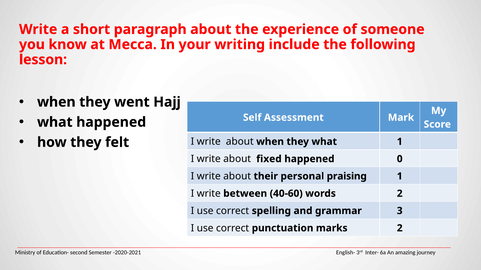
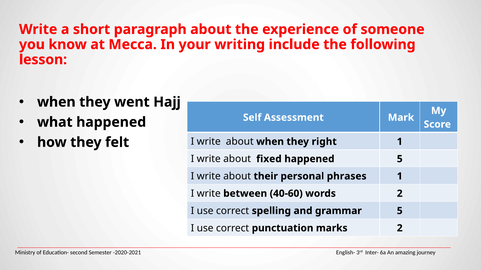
they what: what -> right
happened 0: 0 -> 5
praising: praising -> phrases
grammar 3: 3 -> 5
